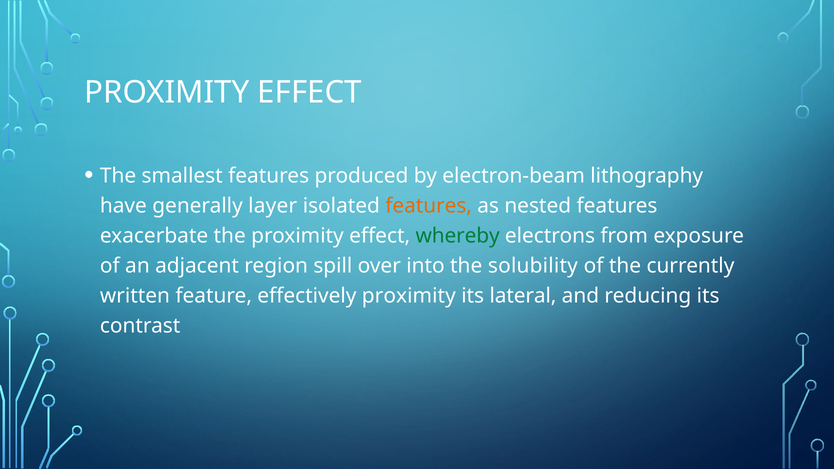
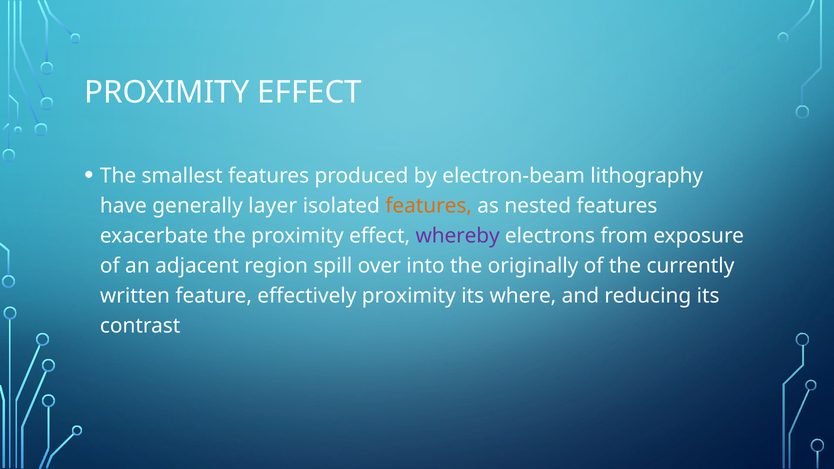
whereby colour: green -> purple
solubility: solubility -> originally
lateral: lateral -> where
